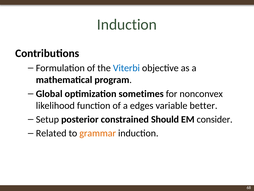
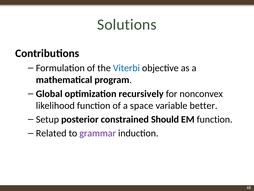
Induction at (127, 25): Induction -> Solutions
sometimes: sometimes -> recursively
edges: edges -> space
EM consider: consider -> function
grammar colour: orange -> purple
